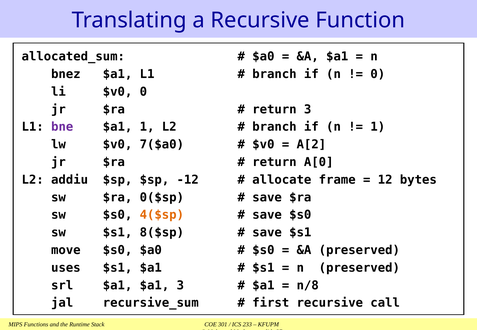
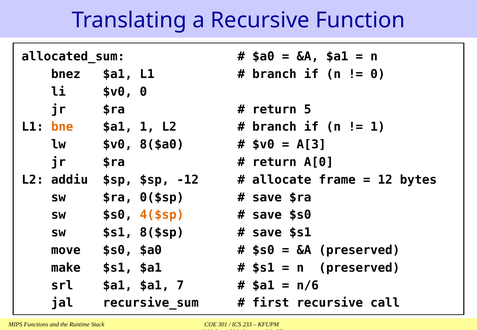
return 3: 3 -> 5
bne colour: purple -> orange
7($a0: 7($a0 -> 8($a0
A[2: A[2 -> A[3
uses: uses -> make
$a1 3: 3 -> 7
n/8: n/8 -> n/6
